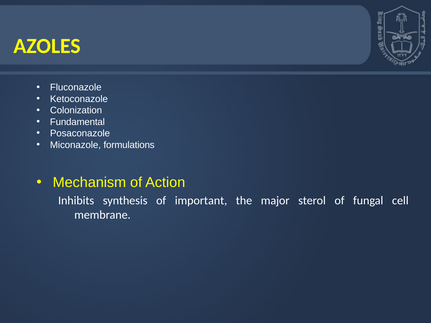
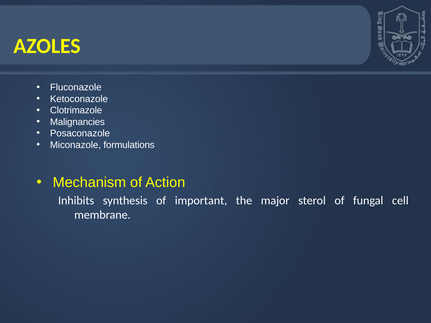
Colonization: Colonization -> Clotrimazole
Fundamental: Fundamental -> Malignancies
